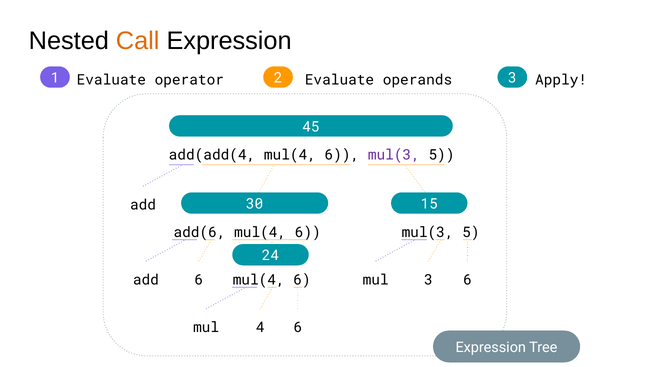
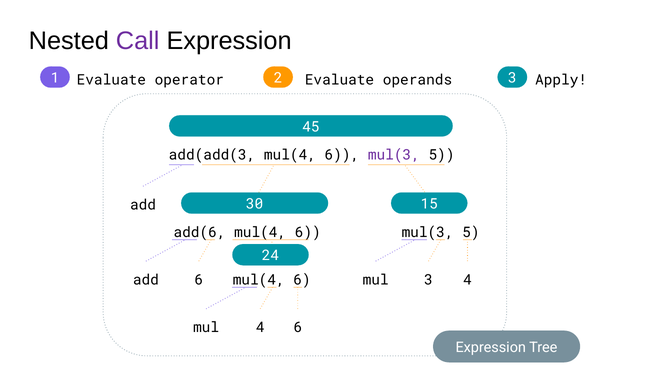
Call colour: orange -> purple
add(add(4: add(add(4 -> add(add(3
3 6: 6 -> 4
